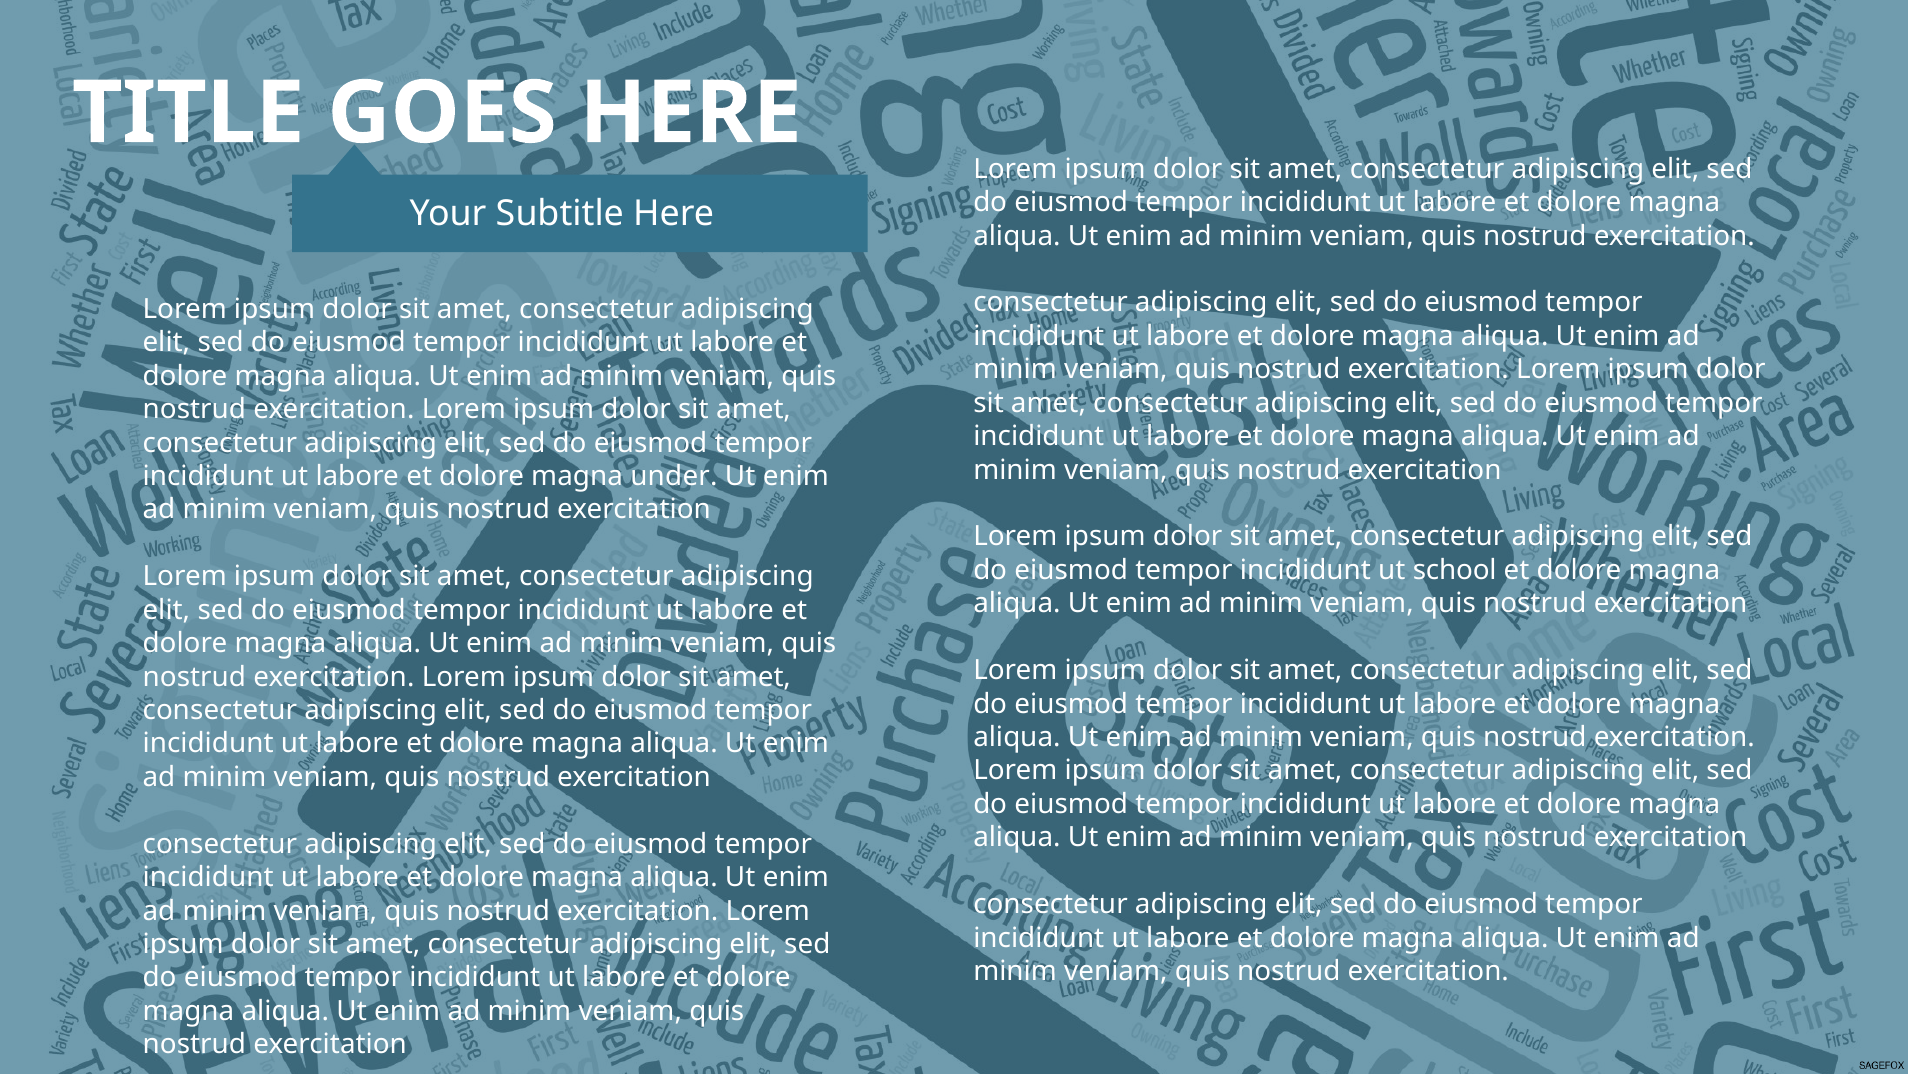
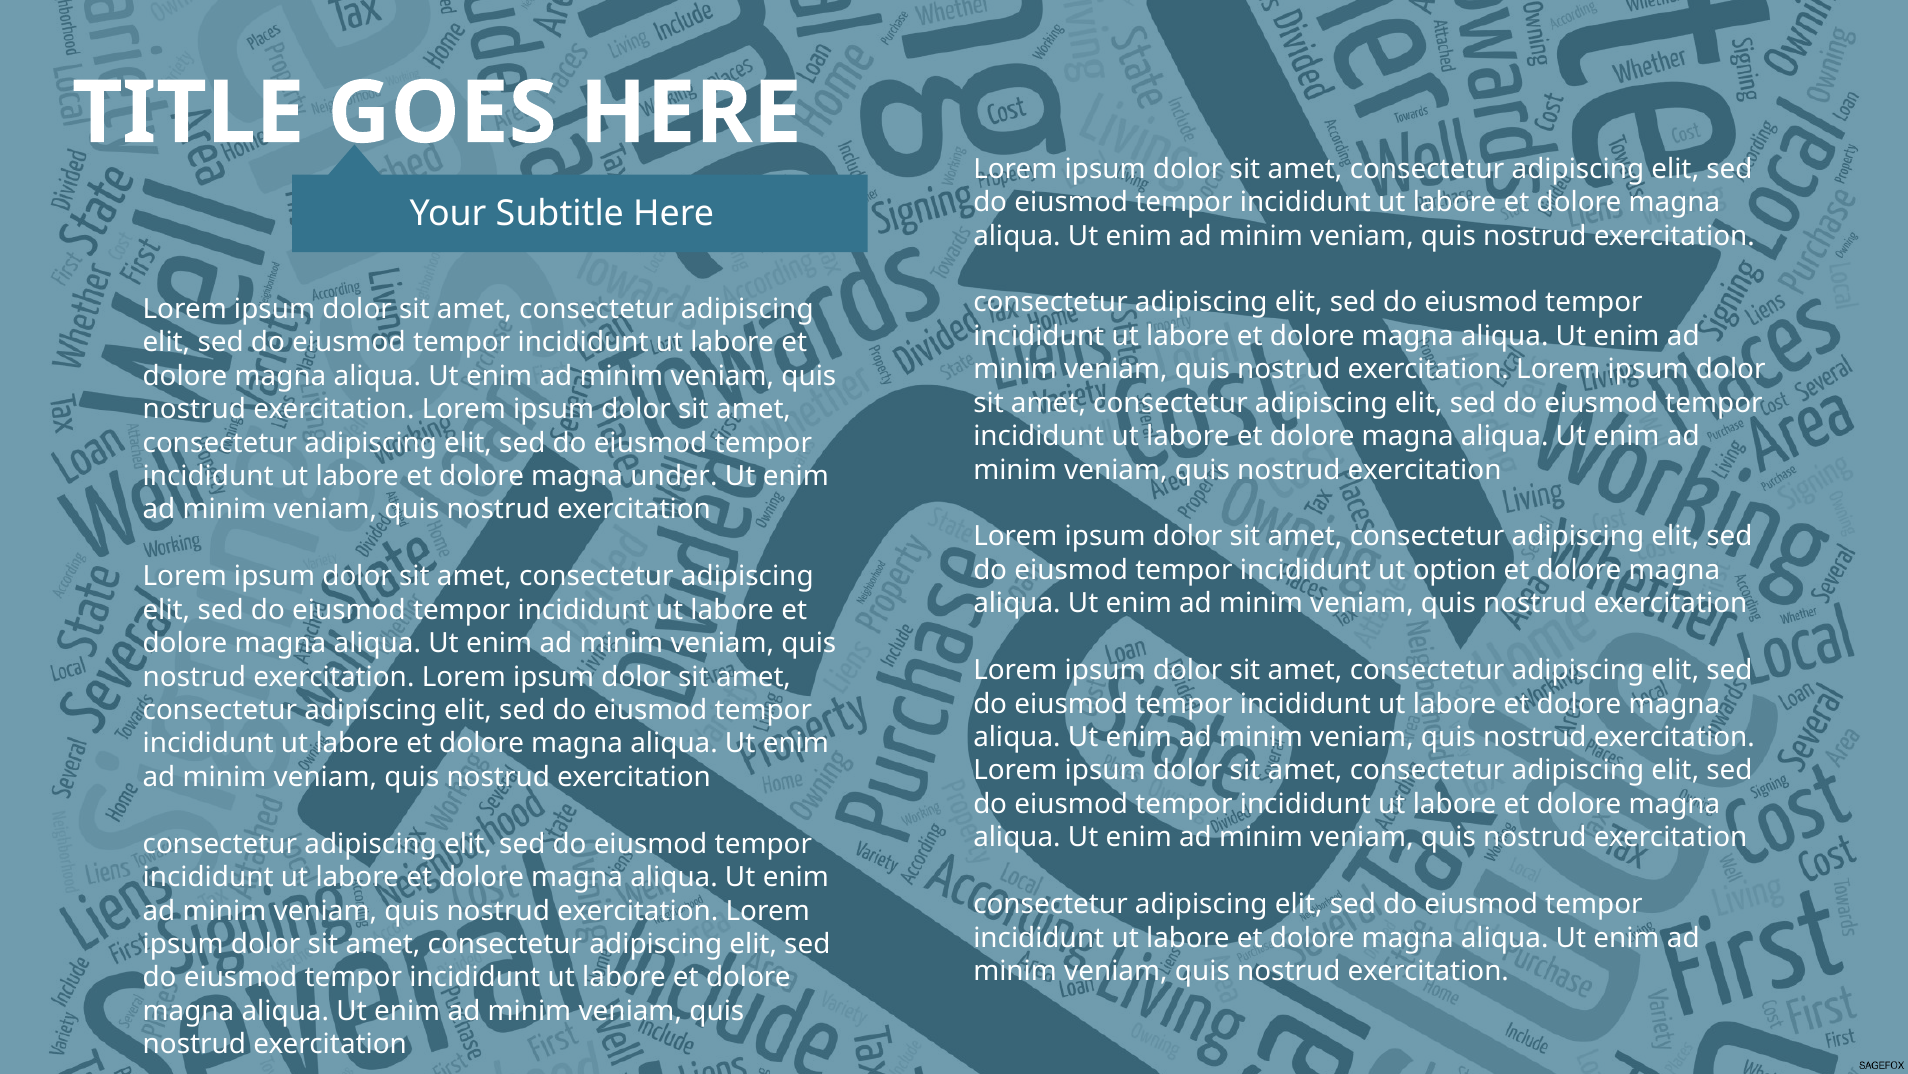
school: school -> option
